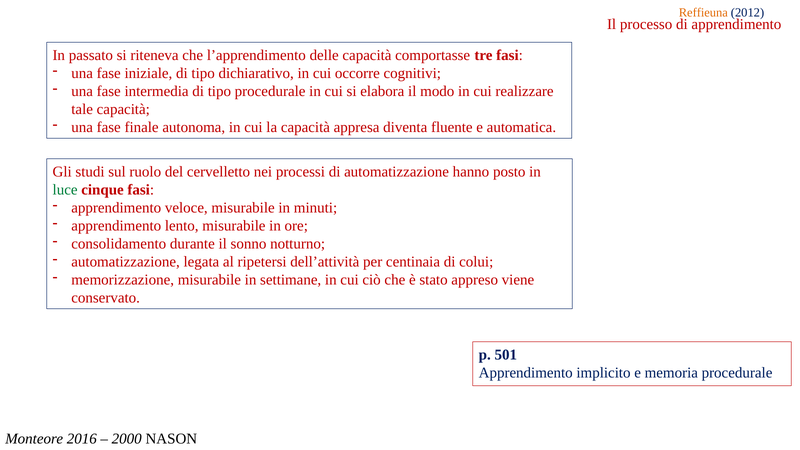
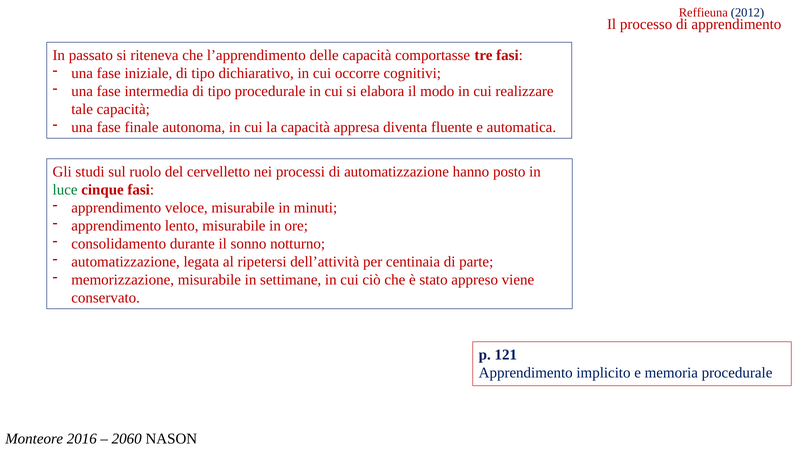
Reffieuna colour: orange -> red
colui: colui -> parte
501: 501 -> 121
2000: 2000 -> 2060
